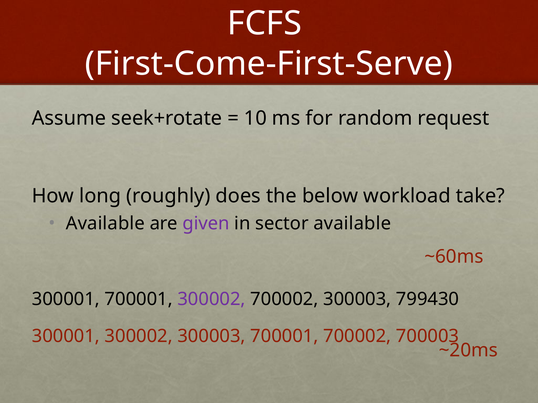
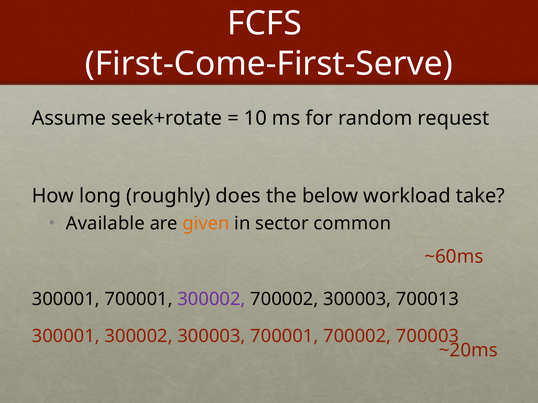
given colour: purple -> orange
sector available: available -> common
799430: 799430 -> 700013
